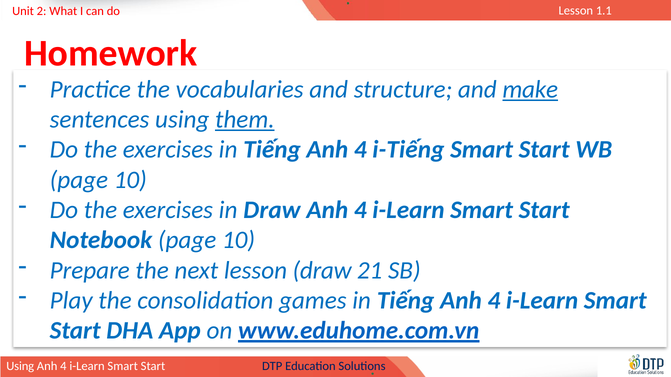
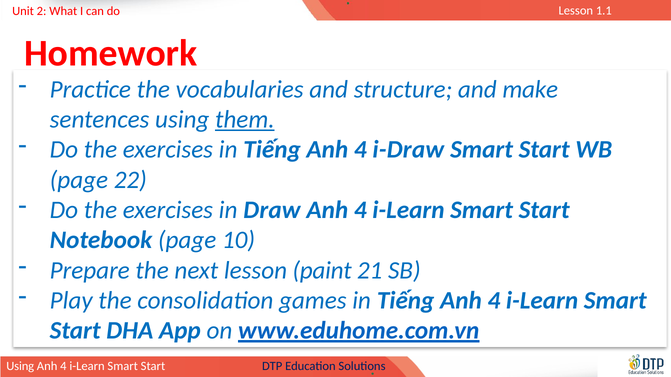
make underline: present -> none
i-Tiếng: i-Tiếng -> i-Draw
10 at (130, 180): 10 -> 22
lesson draw: draw -> paint
